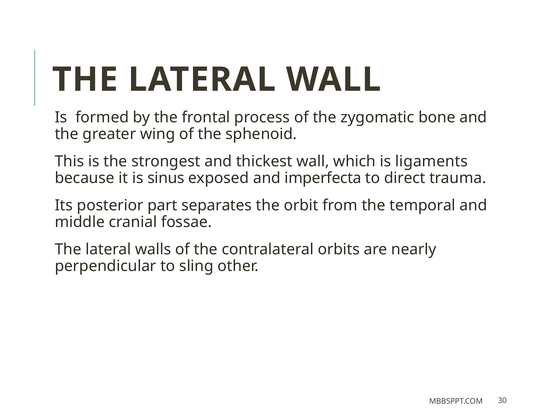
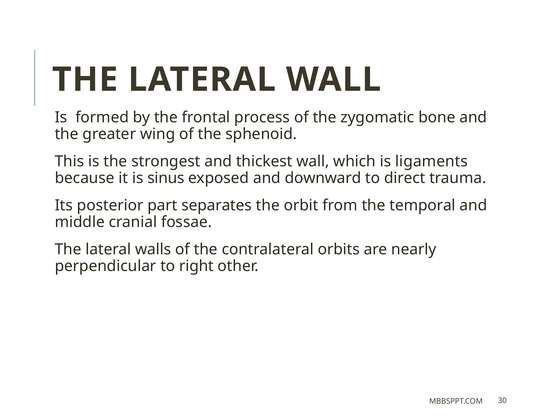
imperfecta: imperfecta -> downward
sling: sling -> right
